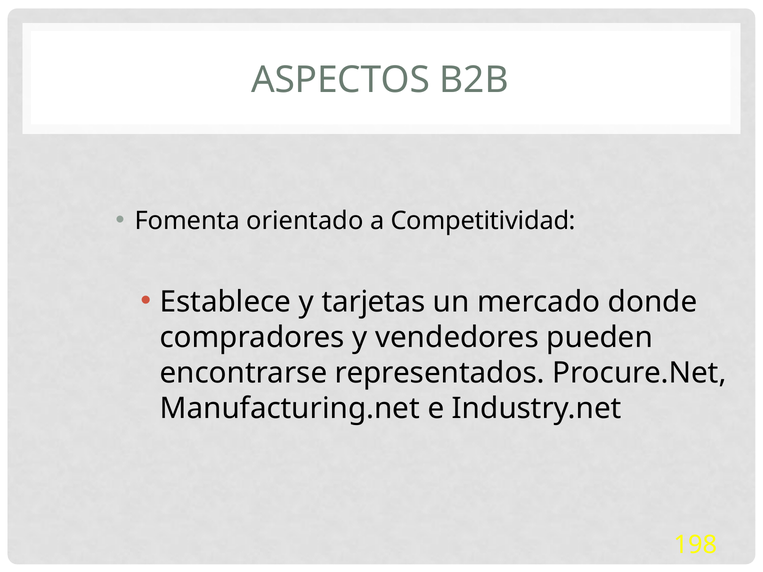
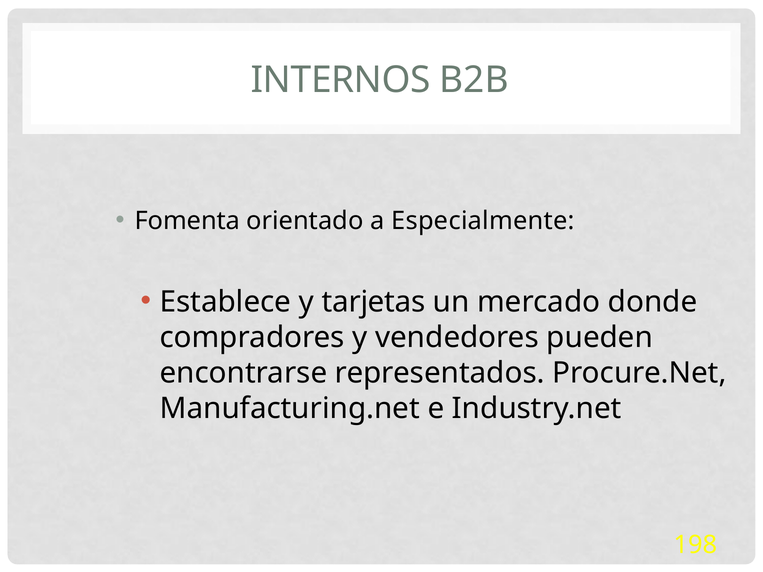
ASPECTOS: ASPECTOS -> INTERNOS
Competitividad: Competitividad -> Especialmente
